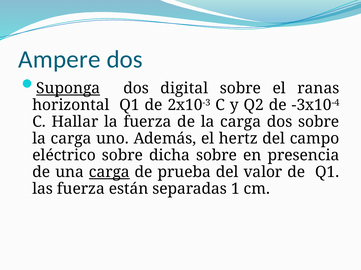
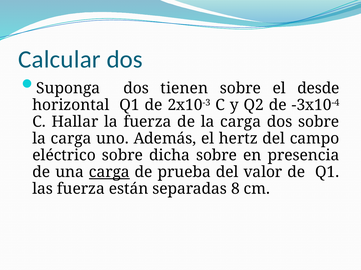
Ampere: Ampere -> Calcular
Suponga underline: present -> none
digital: digital -> tienen
ranas: ranas -> desde
1: 1 -> 8
